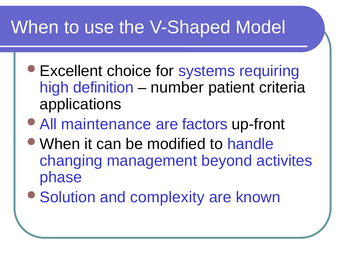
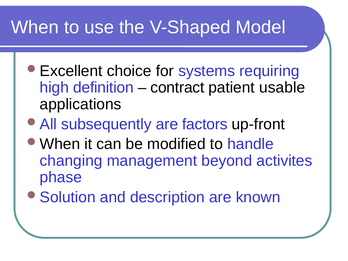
number: number -> contract
criteria: criteria -> usable
maintenance: maintenance -> subsequently
complexity: complexity -> description
